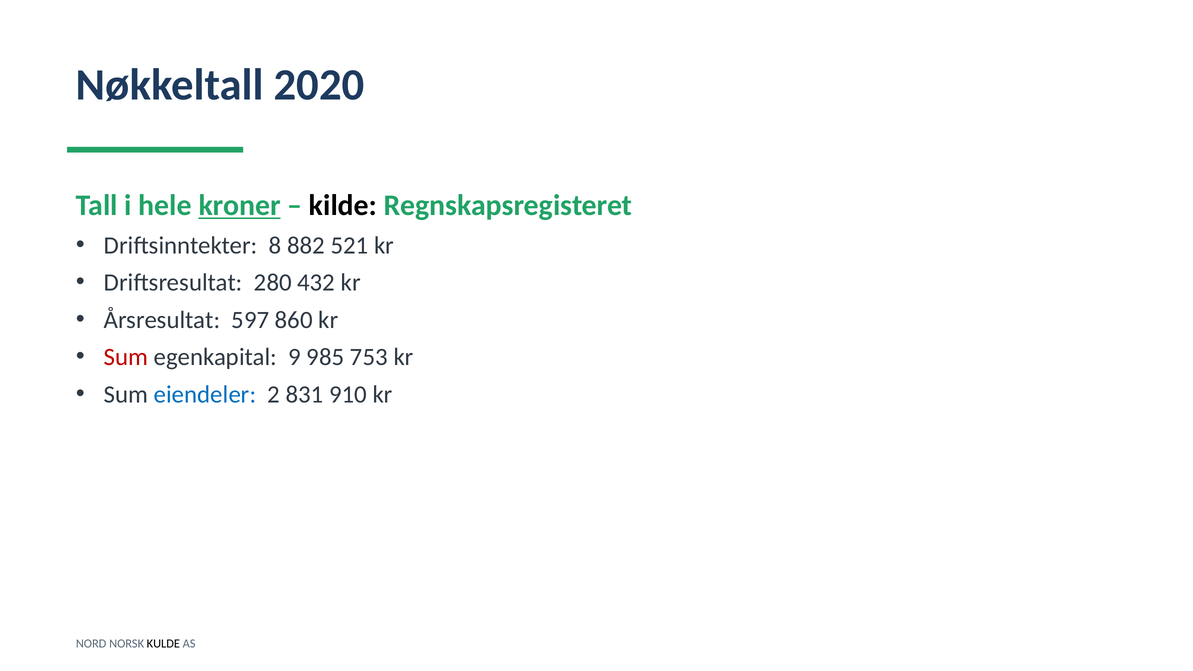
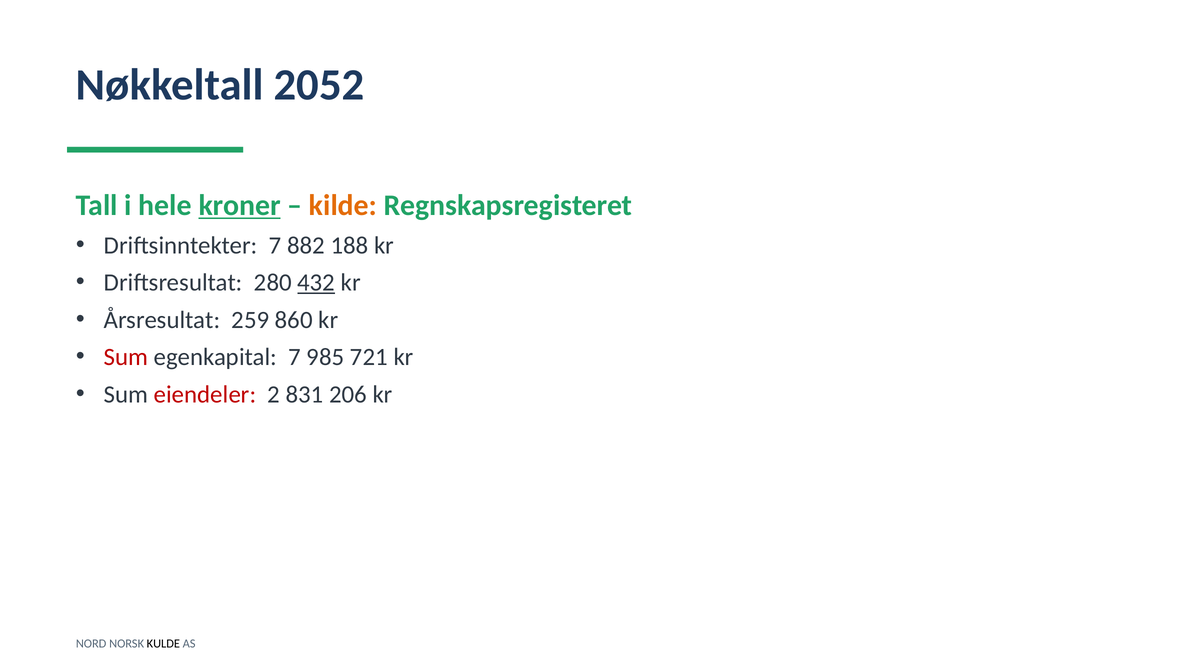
2020: 2020 -> 2052
kilde colour: black -> orange
Driftsinntekter 8: 8 -> 7
521: 521 -> 188
432 underline: none -> present
597: 597 -> 259
egenkapital 9: 9 -> 7
753: 753 -> 721
eiendeler colour: blue -> red
910: 910 -> 206
